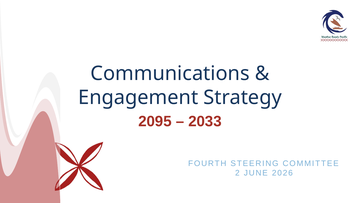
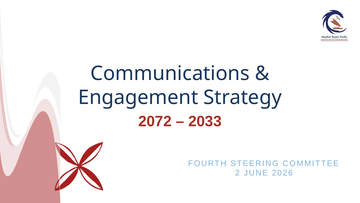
2095: 2095 -> 2072
